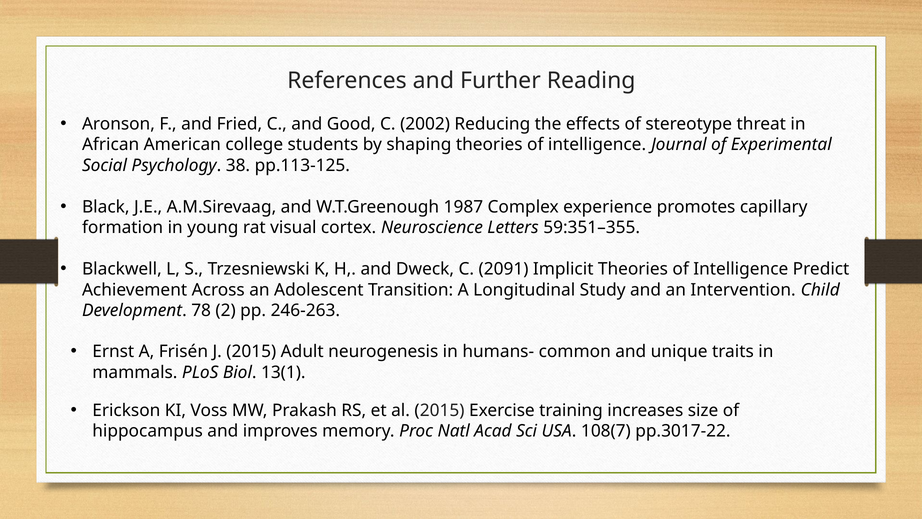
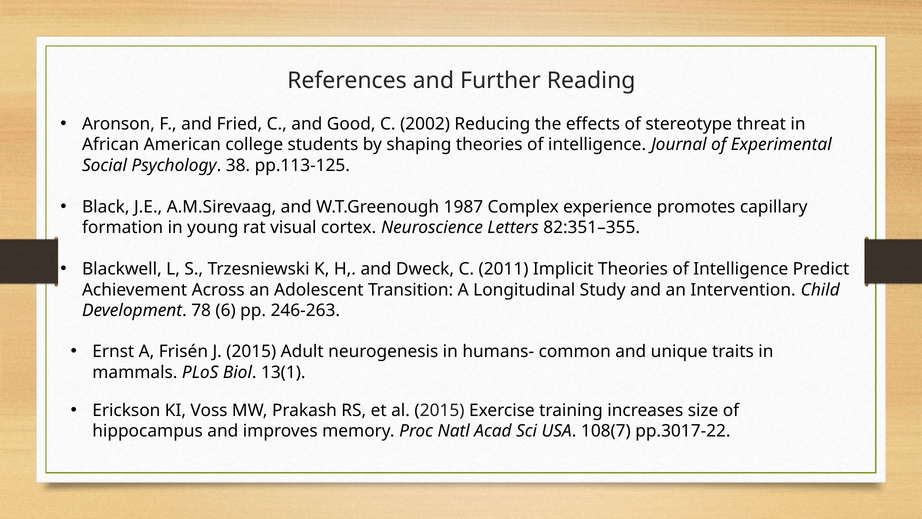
59:351–355: 59:351–355 -> 82:351–355
2091: 2091 -> 2011
2: 2 -> 6
